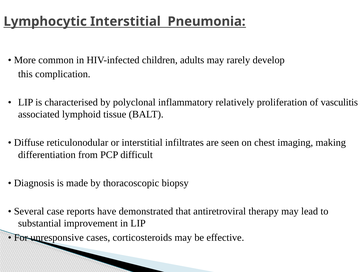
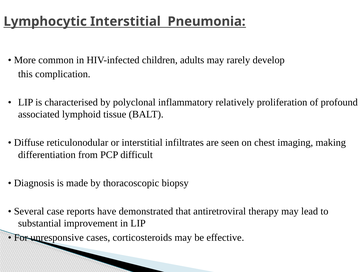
vasculitis: vasculitis -> profound
